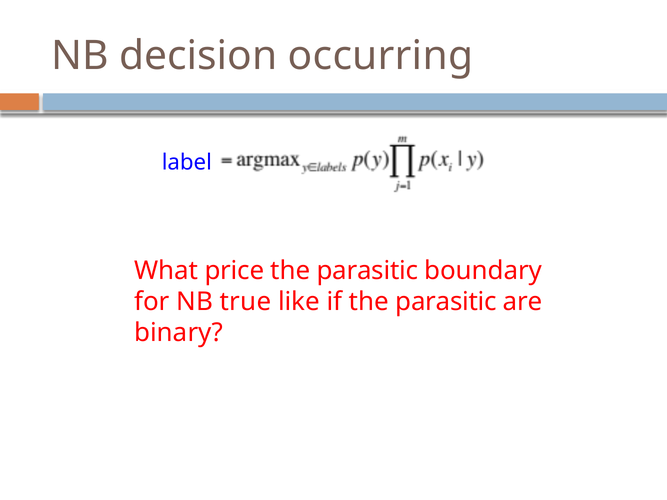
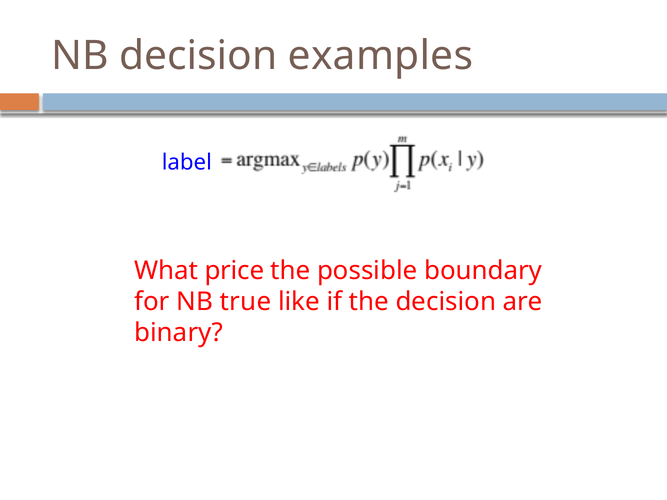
occurring: occurring -> examples
parasitic at (367, 271): parasitic -> possible
if the parasitic: parasitic -> decision
